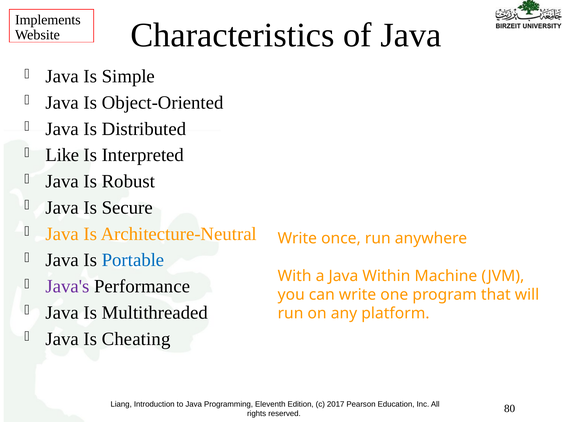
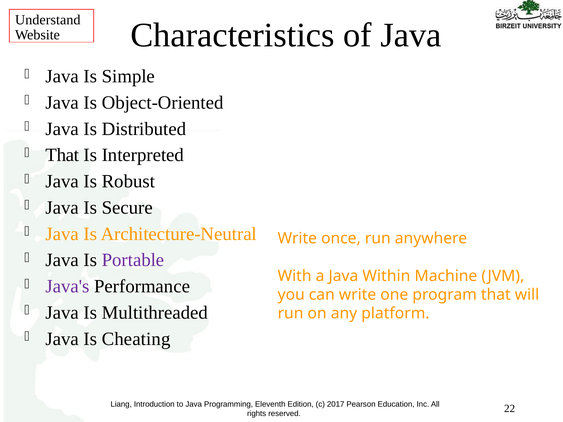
Implements: Implements -> Understand
Like at (62, 155): Like -> That
Portable colour: blue -> purple
80: 80 -> 22
